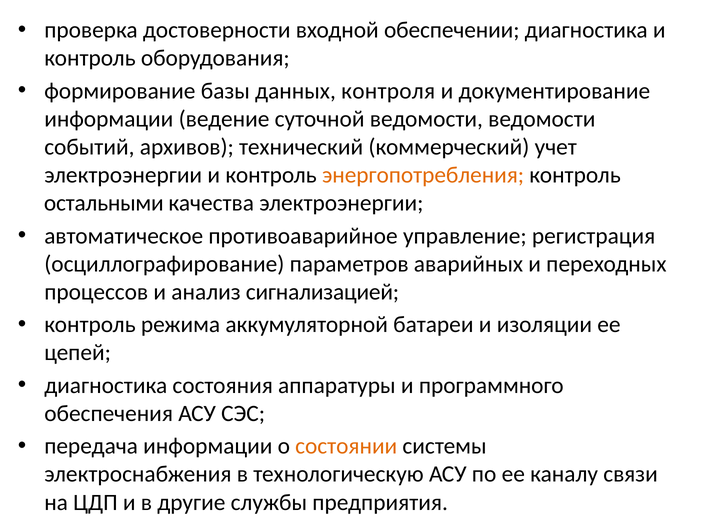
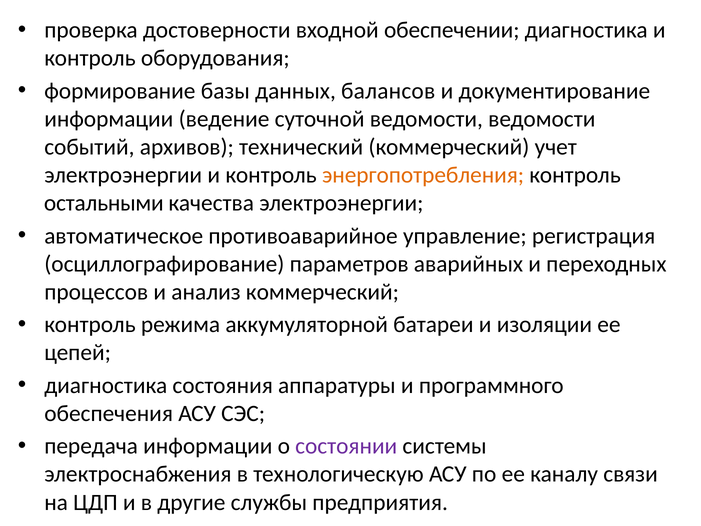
контроля: контроля -> балансов
анализ сигнализацией: сигнализацией -> коммерческий
состоянии colour: orange -> purple
